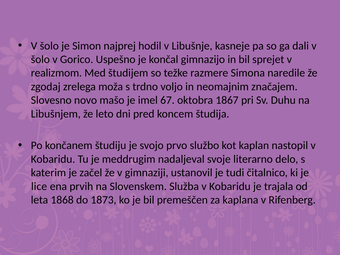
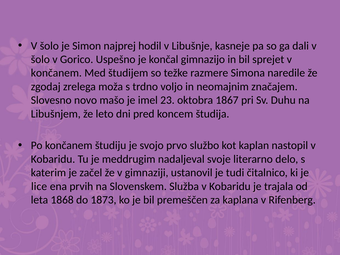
realizmom at (56, 73): realizmom -> končanem
67: 67 -> 23
